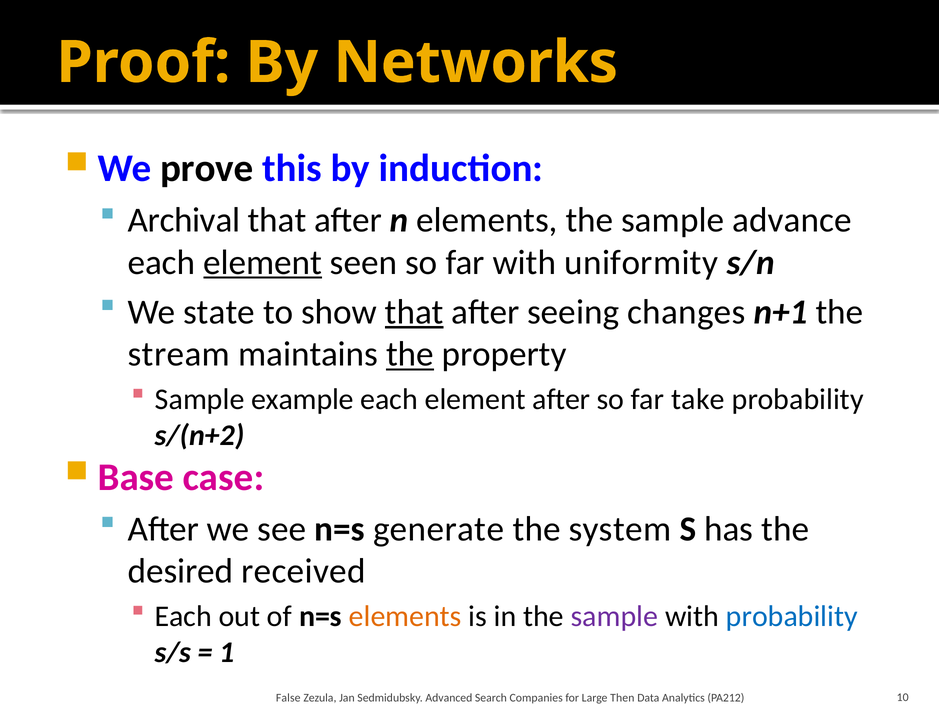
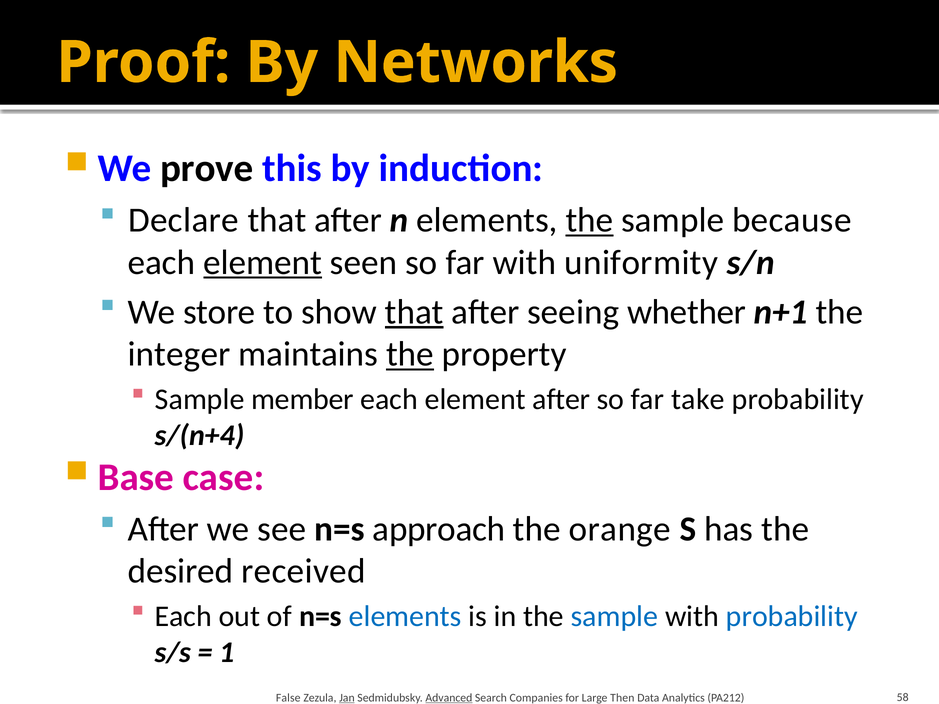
Archival: Archival -> Declare
the at (589, 220) underline: none -> present
advance: advance -> because
state: state -> store
changes: changes -> whether
stream: stream -> integer
example: example -> member
s/(n+2: s/(n+2 -> s/(n+4
generate: generate -> approach
system: system -> orange
elements at (405, 617) colour: orange -> blue
sample at (614, 617) colour: purple -> blue
Jan underline: none -> present
Advanced underline: none -> present
10: 10 -> 58
